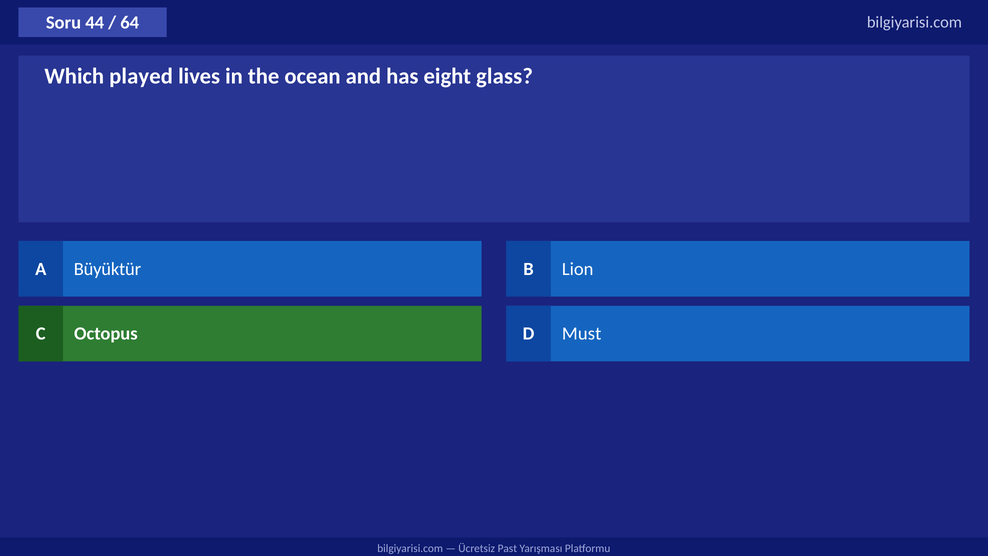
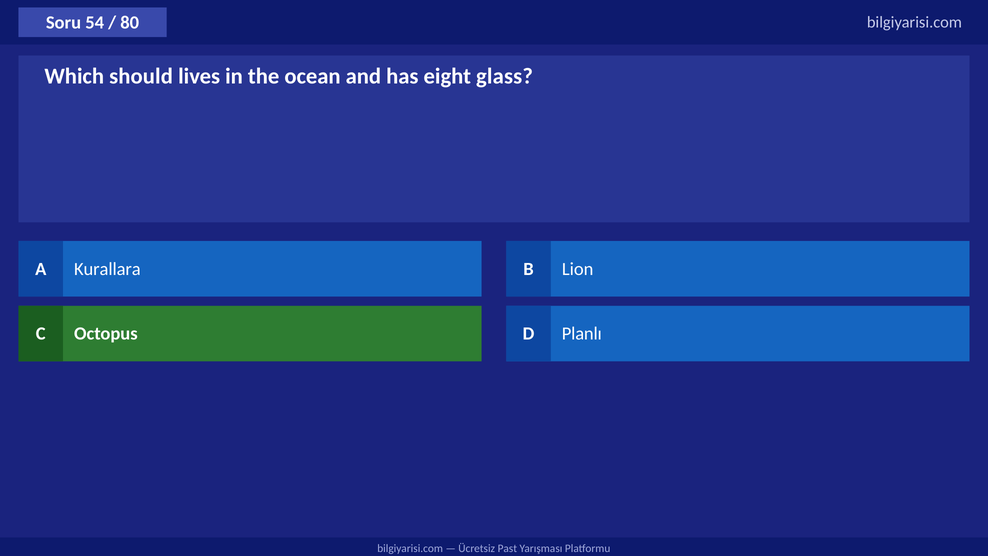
44: 44 -> 54
64: 64 -> 80
played: played -> should
Büyüktür: Büyüktür -> Kurallara
Must: Must -> Planlı
